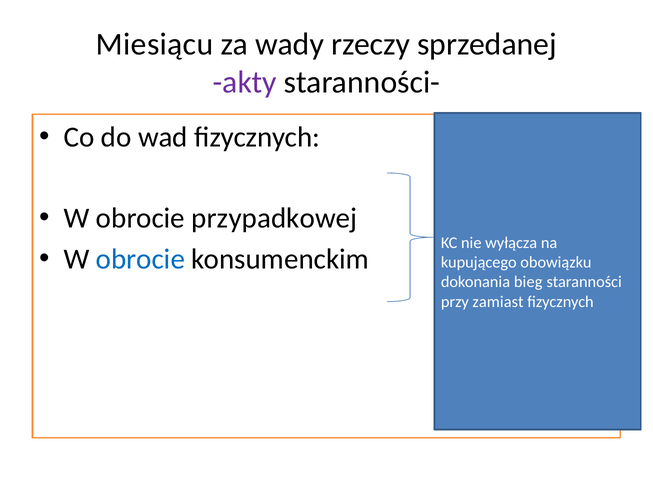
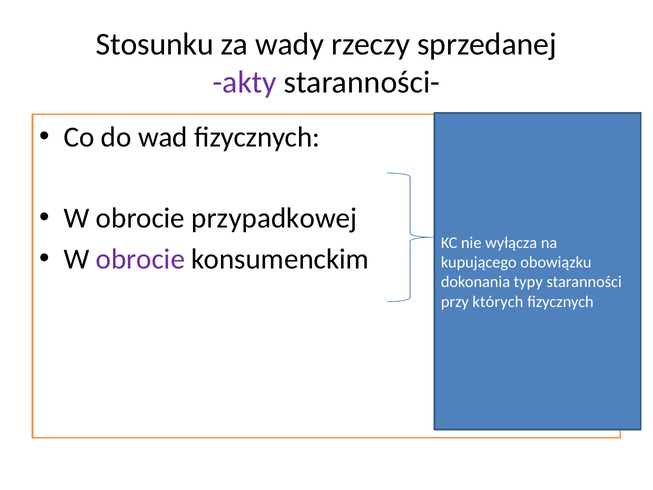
Miesiącu: Miesiącu -> Stosunku
obrocie at (140, 259) colour: blue -> purple
bieg: bieg -> typy
zamiast: zamiast -> których
